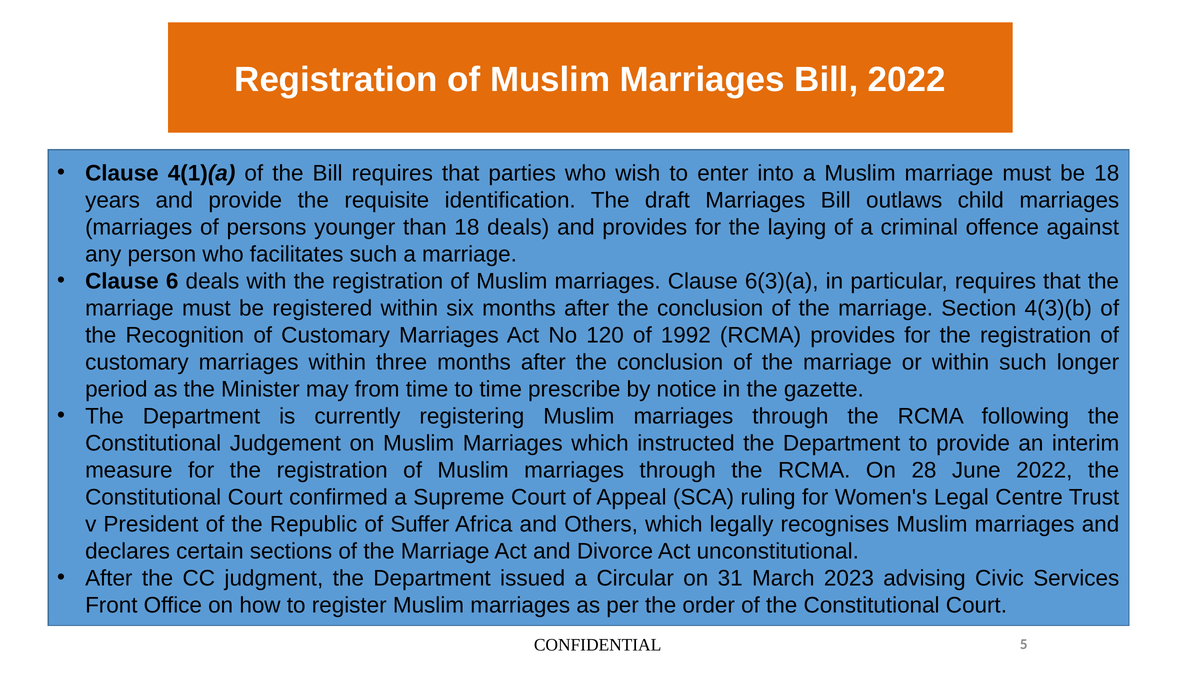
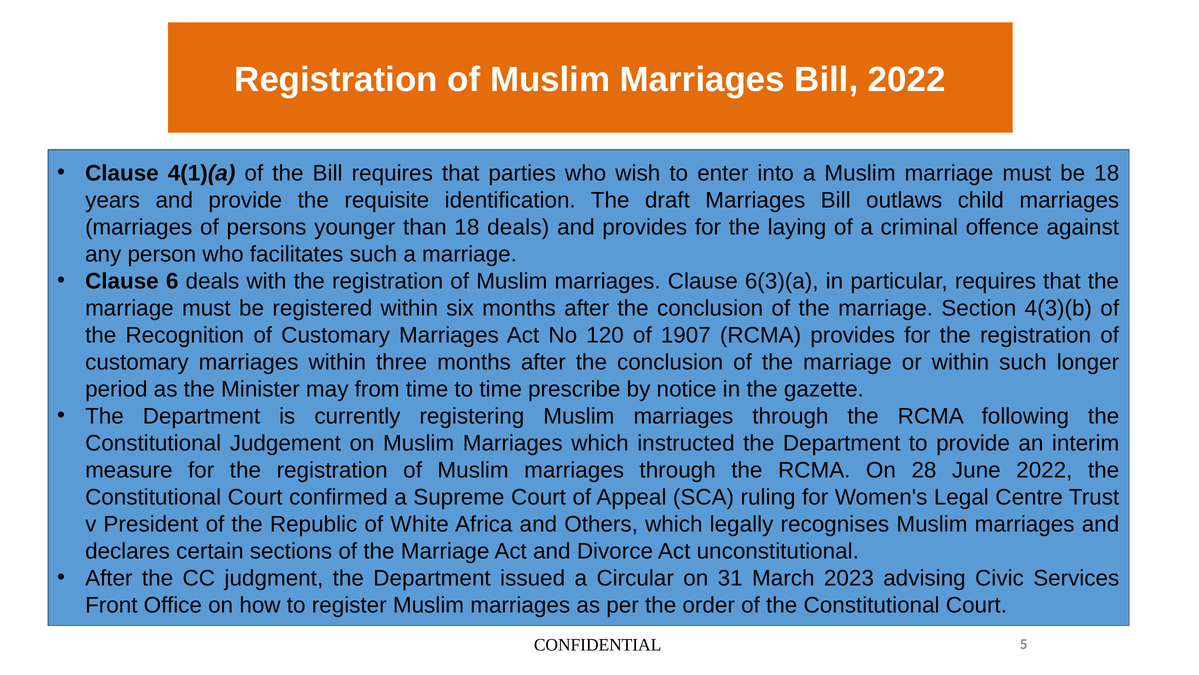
1992: 1992 -> 1907
Suffer: Suffer -> White
